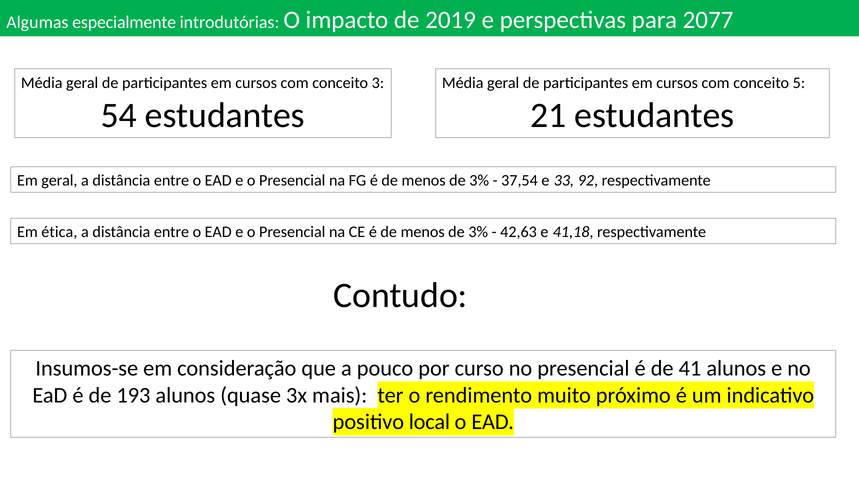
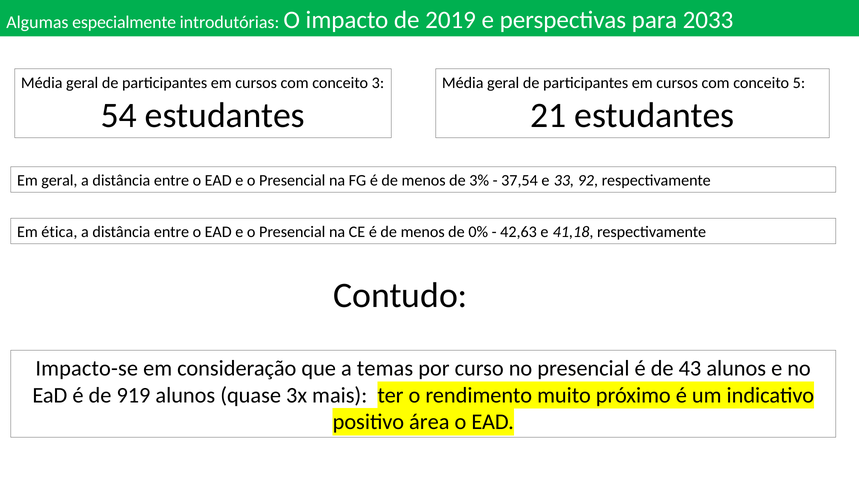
2077: 2077 -> 2033
3% at (478, 232): 3% -> 0%
Insumos-se: Insumos-se -> Impacto-se
pouco: pouco -> temas
41: 41 -> 43
193: 193 -> 919
local: local -> área
